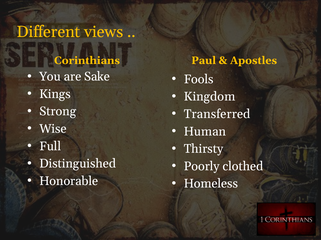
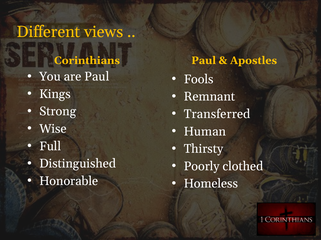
are Sake: Sake -> Paul
Kingdom: Kingdom -> Remnant
